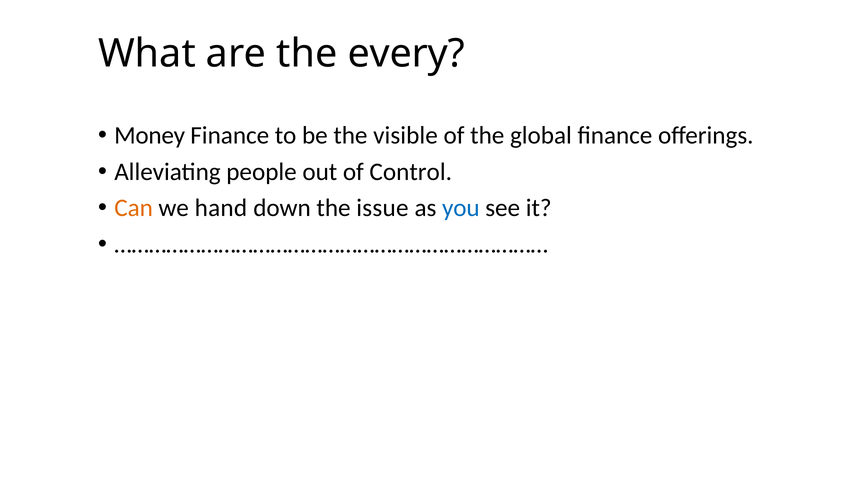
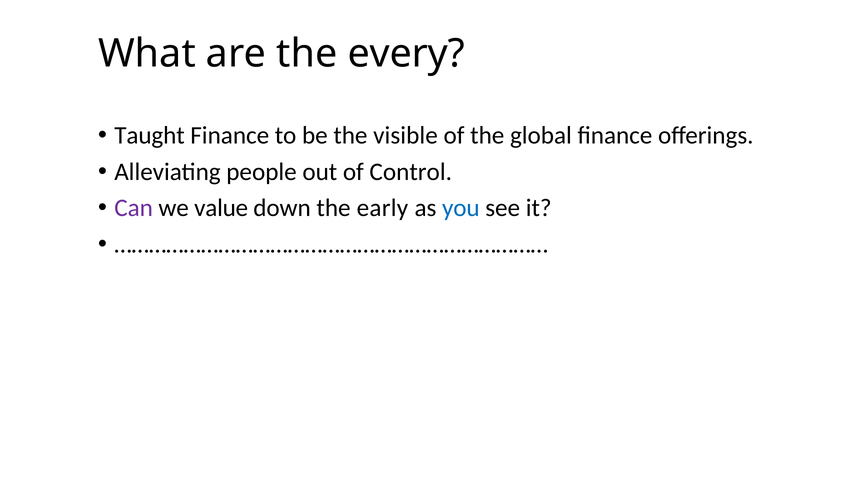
Money: Money -> Taught
Can colour: orange -> purple
hand: hand -> value
issue: issue -> early
